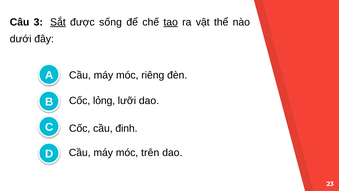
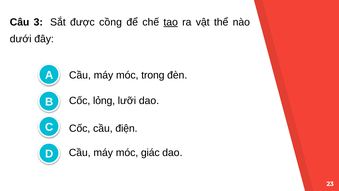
Sắt underline: present -> none
sống: sống -> cồng
riêng: riêng -> trong
đinh: đinh -> điện
trên: trên -> giác
